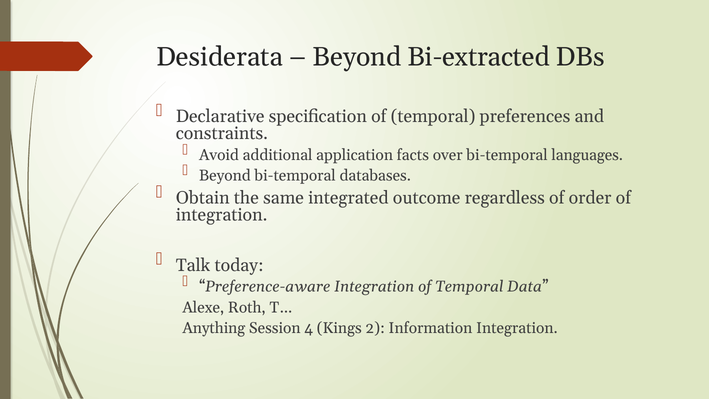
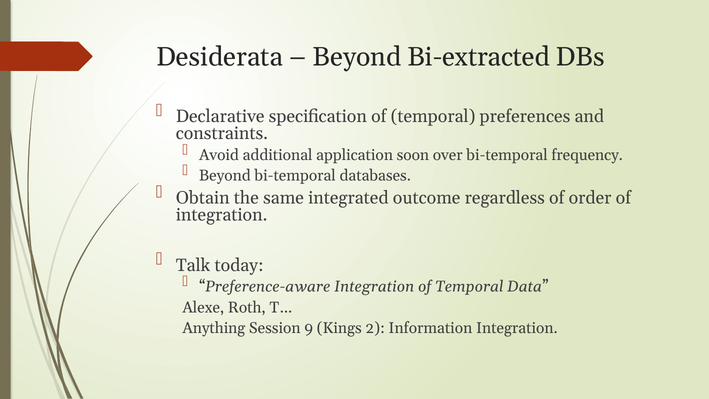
facts: facts -> soon
languages: languages -> frequency
4: 4 -> 9
